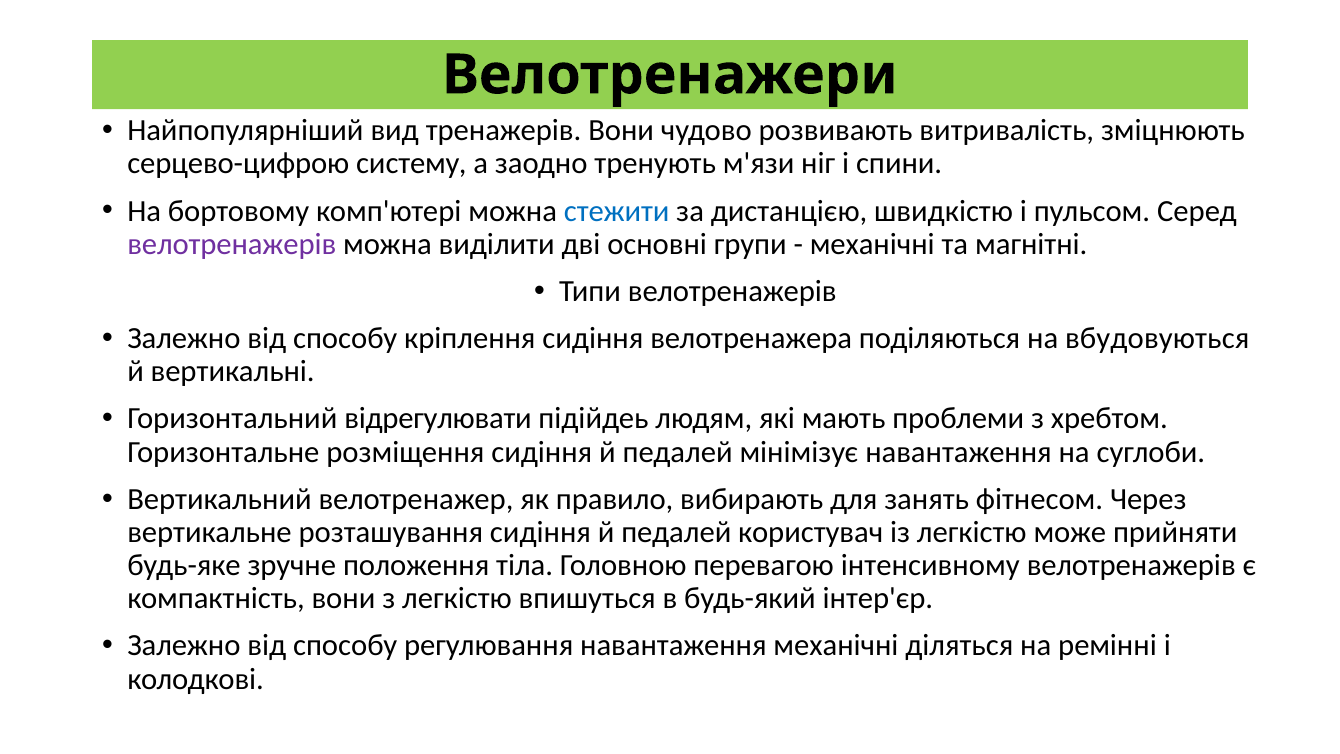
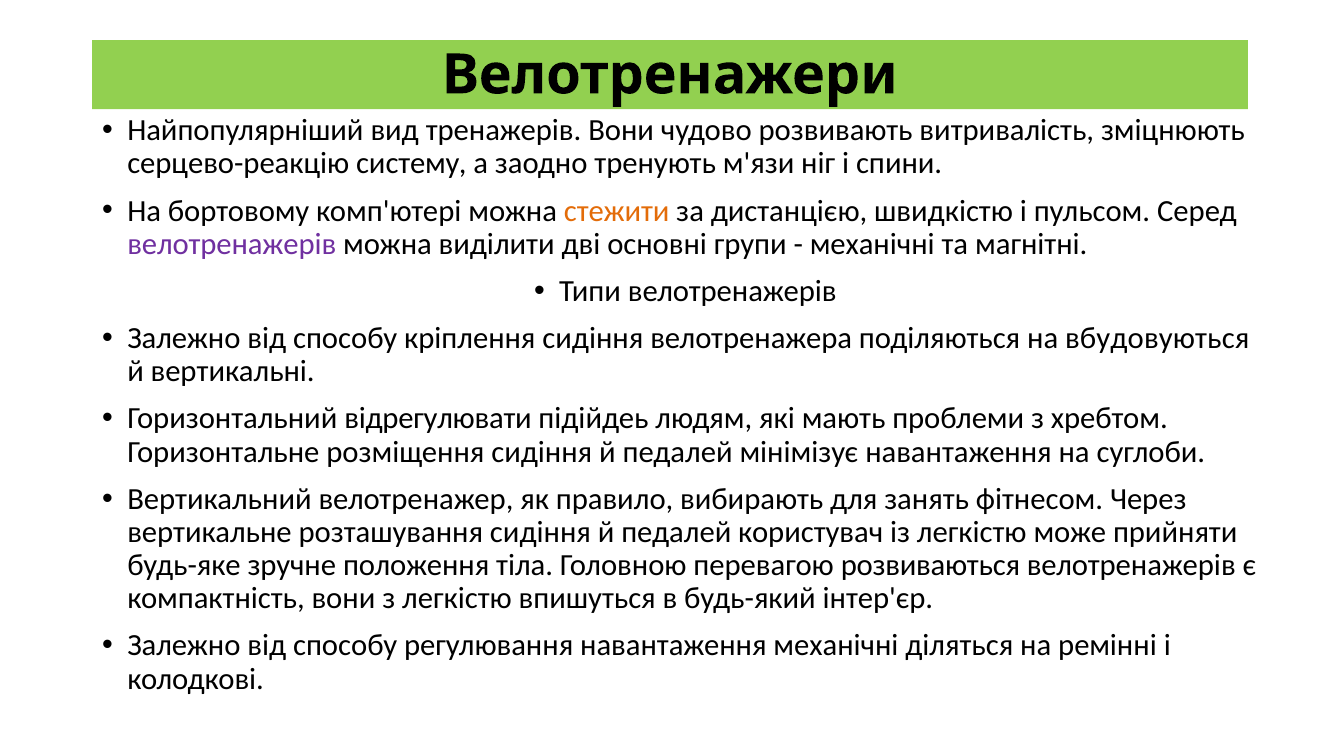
серцево-цифрою: серцево-цифрою -> серцево-реакцію
стежити colour: blue -> orange
інтенсивному: інтенсивному -> розвиваються
